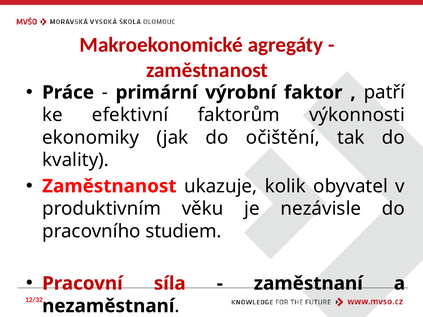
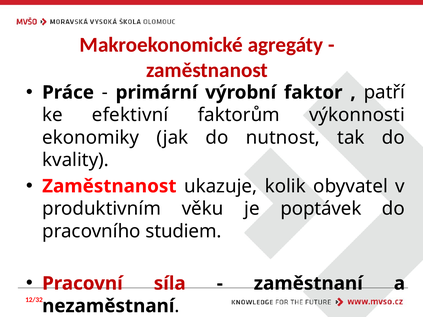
očištění: očištění -> nutnost
nezávisle: nezávisle -> poptávek
